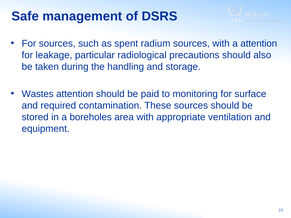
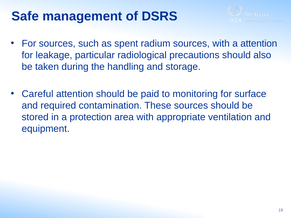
Wastes: Wastes -> Careful
boreholes: boreholes -> protection
